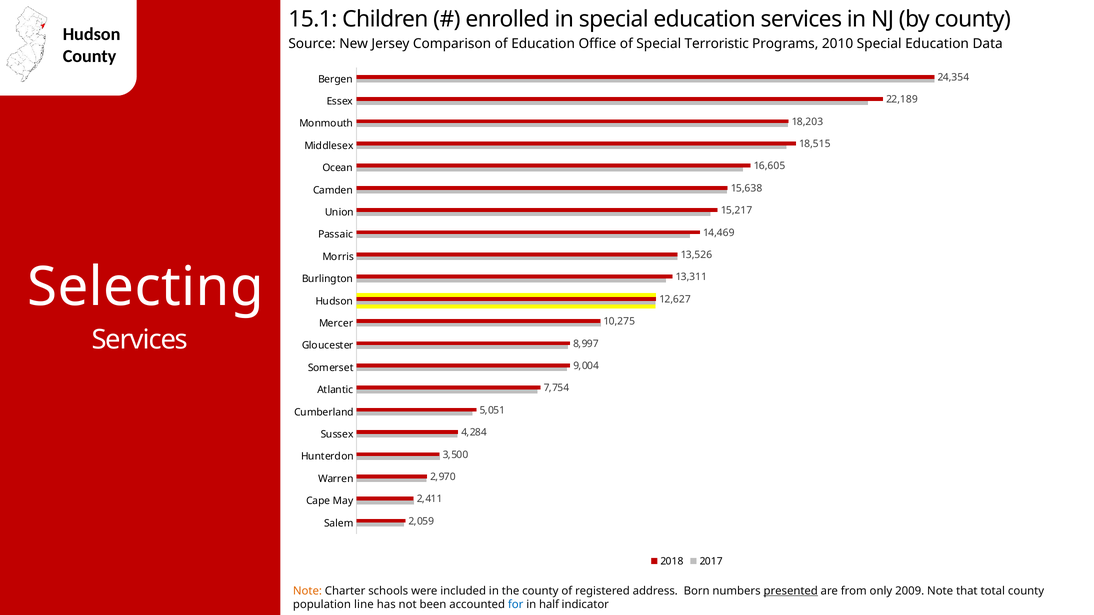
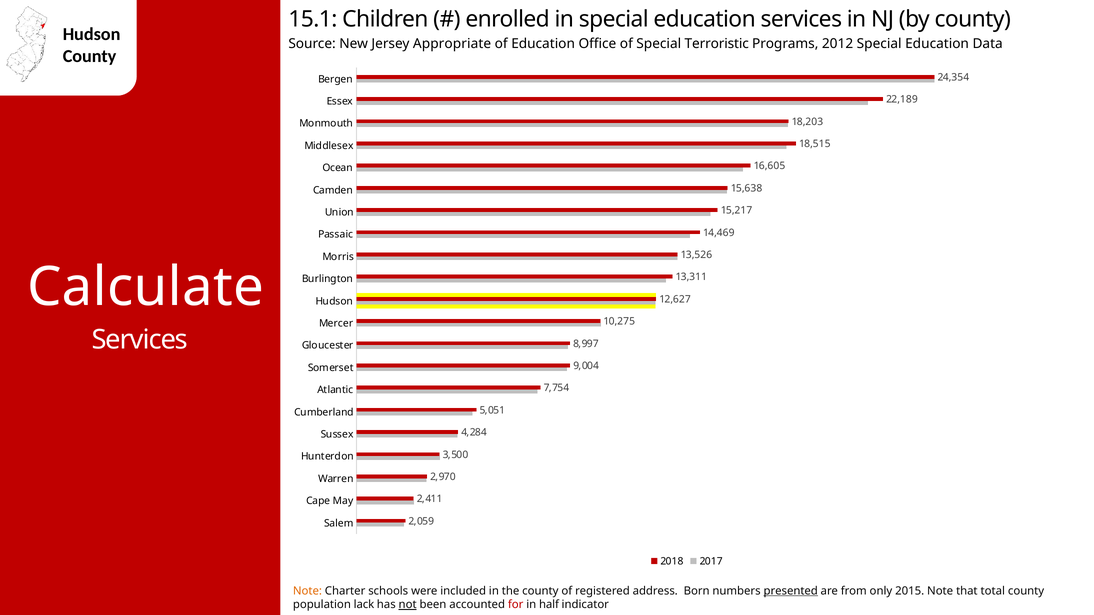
Comparison: Comparison -> Appropriate
2010: 2010 -> 2012
Selecting: Selecting -> Calculate
2009: 2009 -> 2015
line: line -> lack
not underline: none -> present
for colour: blue -> red
